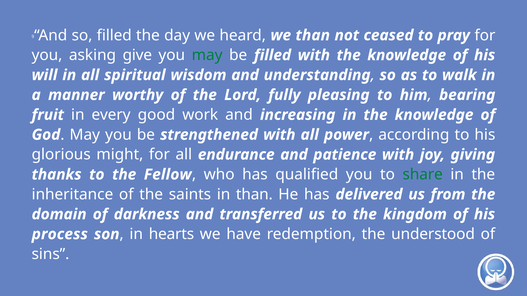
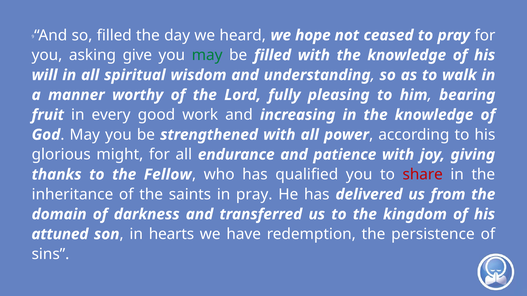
we than: than -> hope
share colour: green -> red
in than: than -> pray
process: process -> attuned
understood: understood -> persistence
